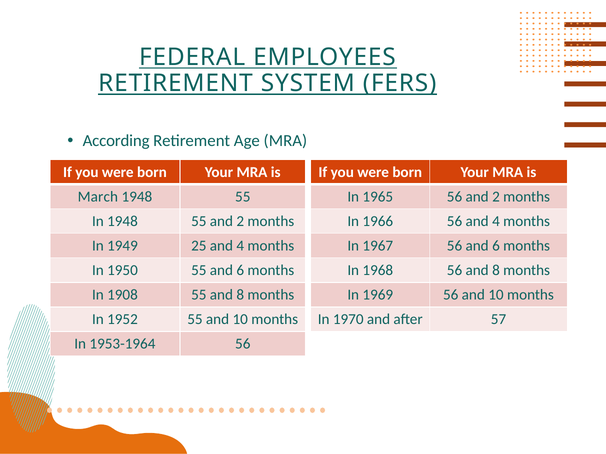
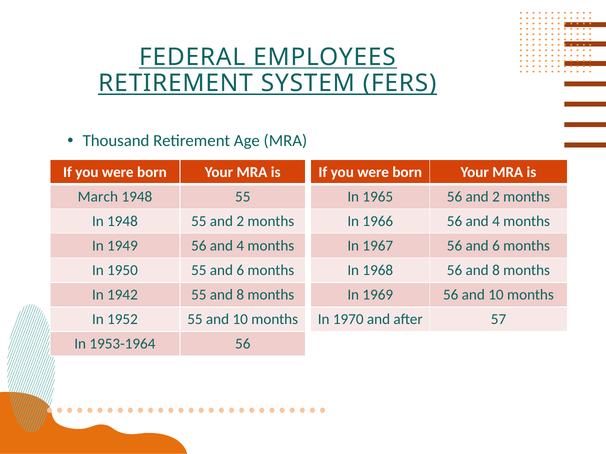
According: According -> Thousand
1949 25: 25 -> 56
1908: 1908 -> 1942
